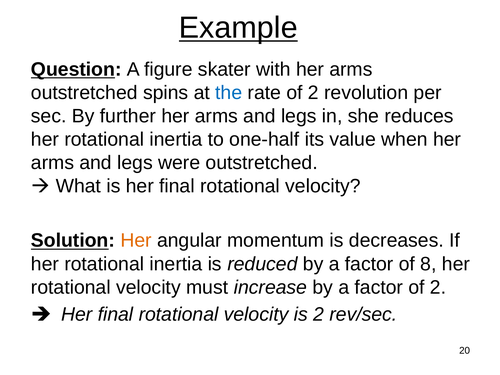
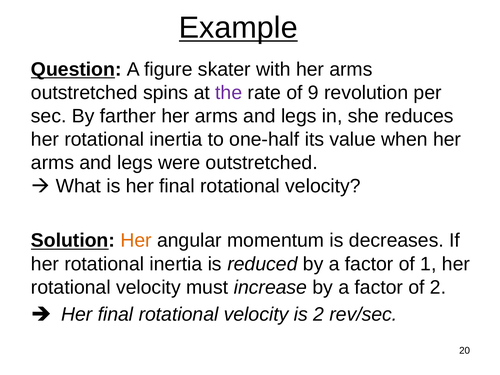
the colour: blue -> purple
rate of 2: 2 -> 9
further: further -> farther
8: 8 -> 1
